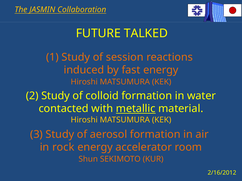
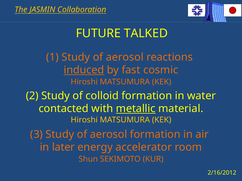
1 Study of session: session -> aerosol
induced underline: none -> present
fast energy: energy -> cosmic
rock: rock -> later
